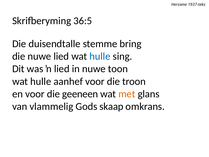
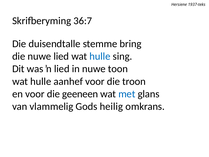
36:5: 36:5 -> 36:7
met colour: orange -> blue
skaap: skaap -> heilig
